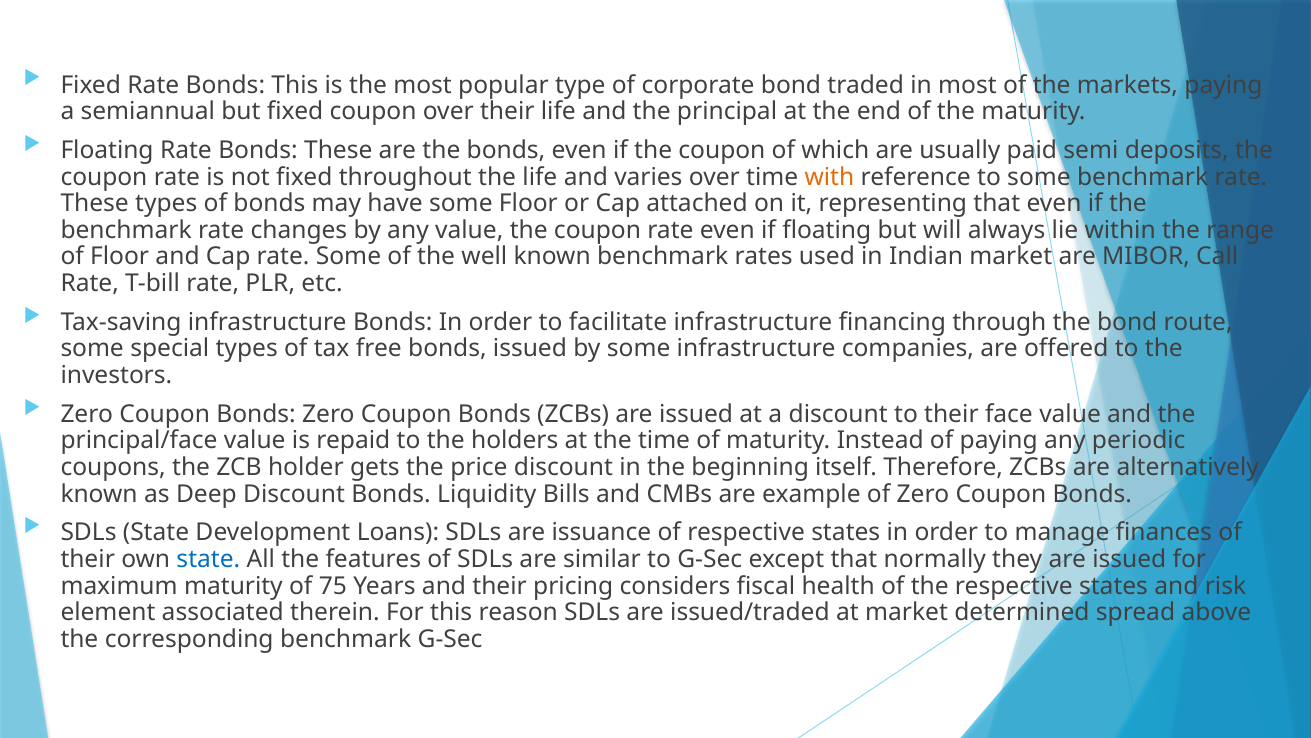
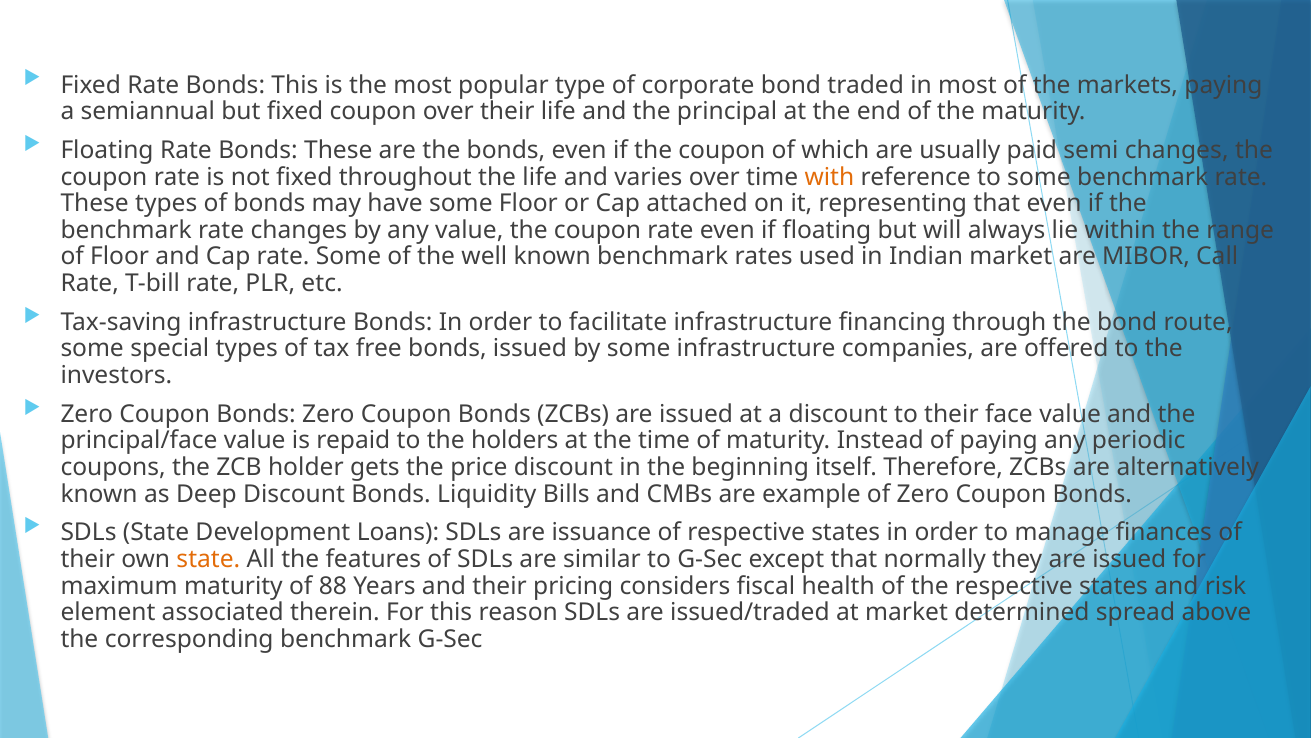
semi deposits: deposits -> changes
state at (208, 559) colour: blue -> orange
75: 75 -> 88
